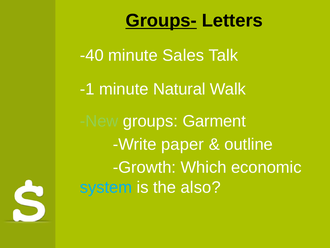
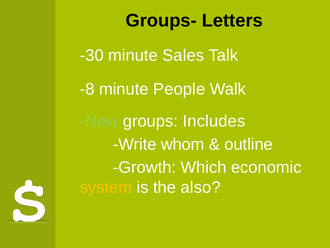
Groups- underline: present -> none
-40: -40 -> -30
-1: -1 -> -8
Natural: Natural -> People
Garment: Garment -> Includes
paper: paper -> whom
system colour: light blue -> yellow
